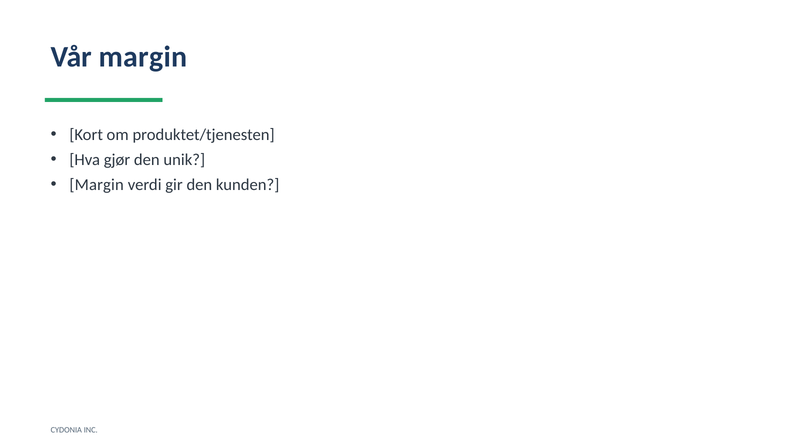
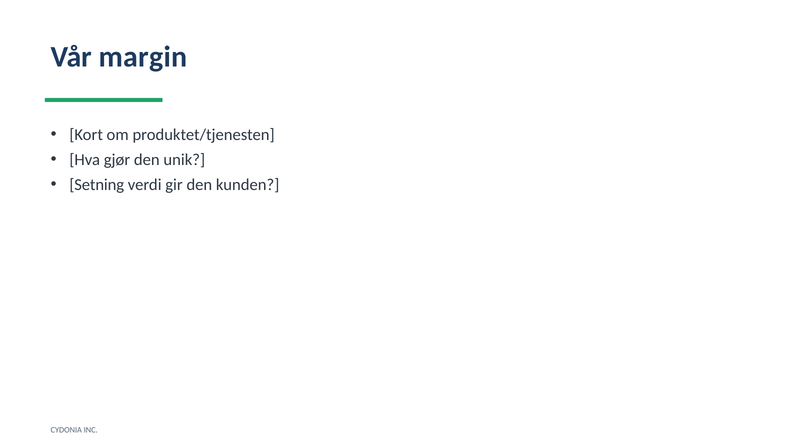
Margin at (97, 185): Margin -> Setning
